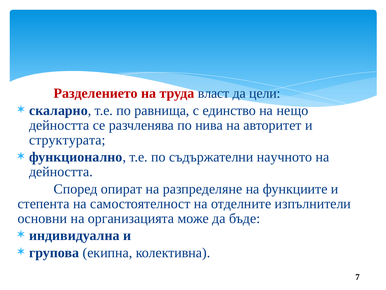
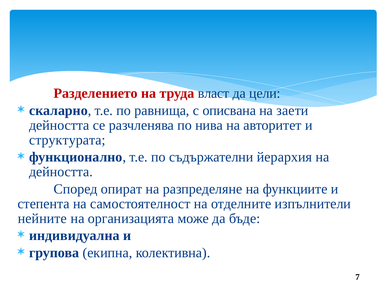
единство: единство -> описвана
нещо: нещо -> заети
научното: научното -> йерархия
основни: основни -> нейните
